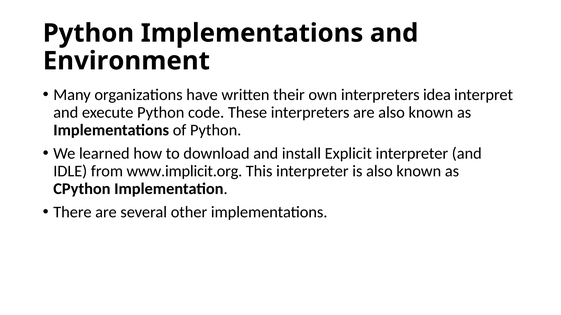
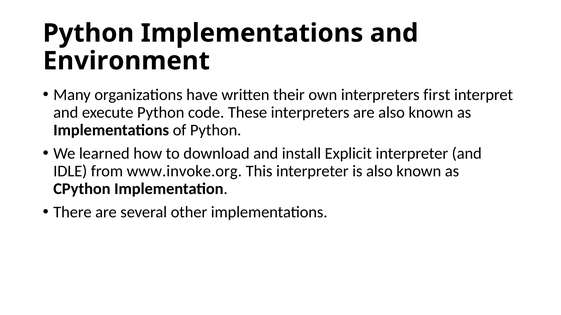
idea: idea -> first
www.implicit.org: www.implicit.org -> www.invoke.org
